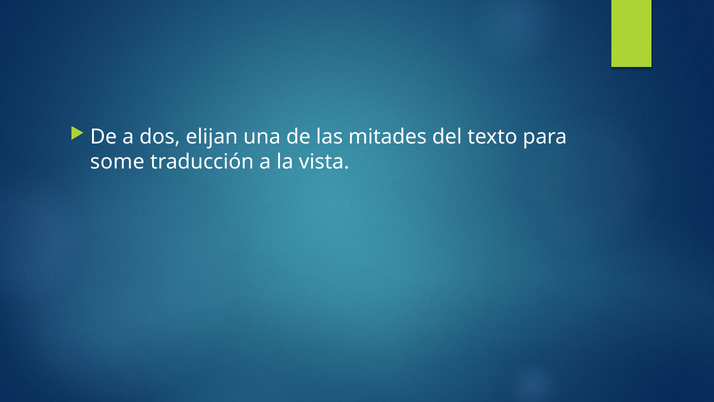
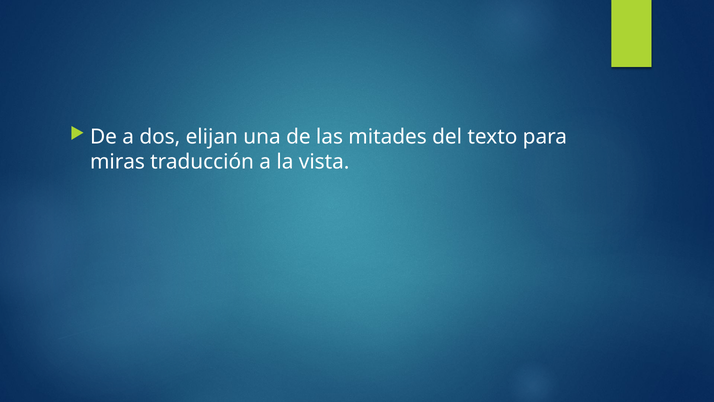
some: some -> miras
